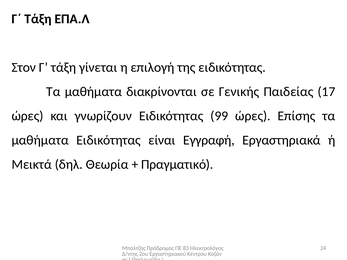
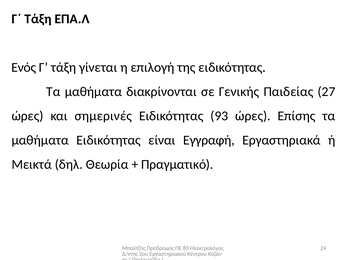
Στον: Στον -> Ενός
17: 17 -> 27
γνωρίζουν: γνωρίζουν -> σημερινές
99: 99 -> 93
